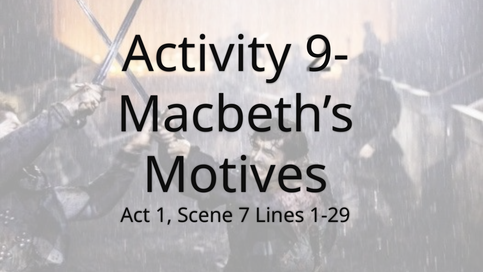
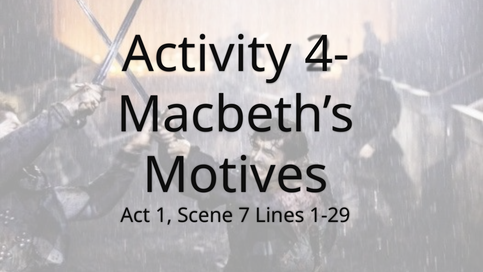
9-: 9- -> 4-
